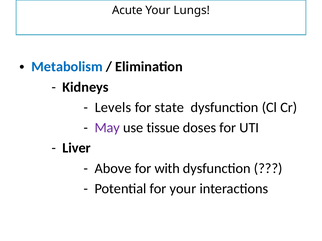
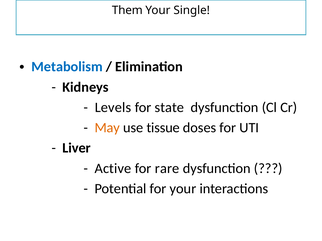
Acute: Acute -> Them
Lungs: Lungs -> Single
May colour: purple -> orange
Above: Above -> Active
with: with -> rare
